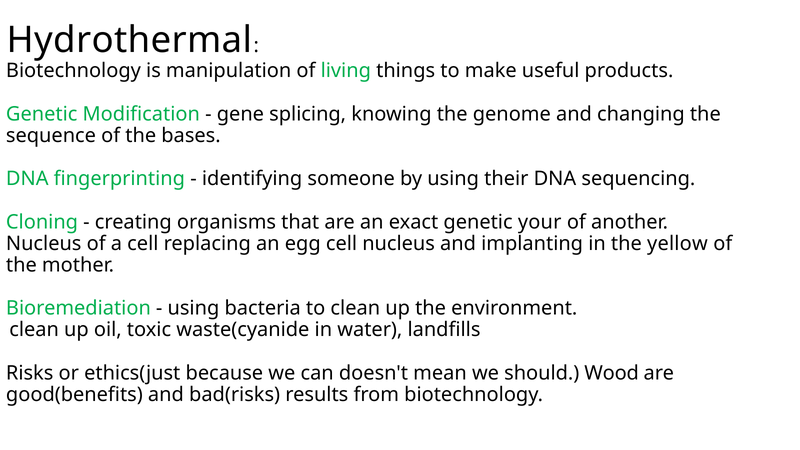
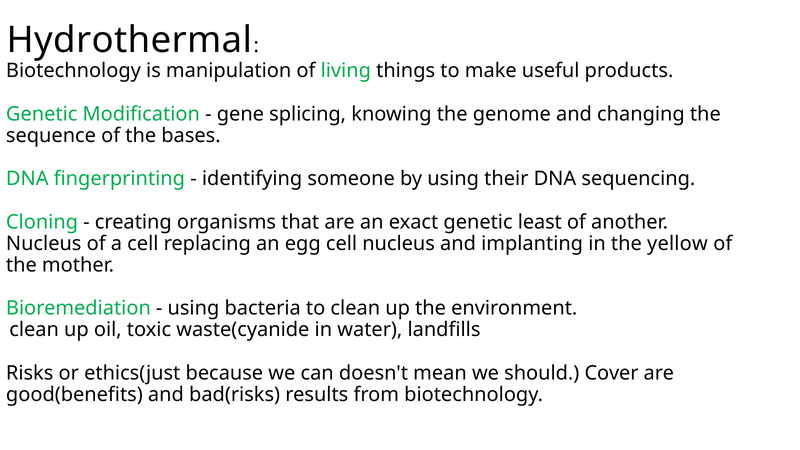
your: your -> least
Wood: Wood -> Cover
